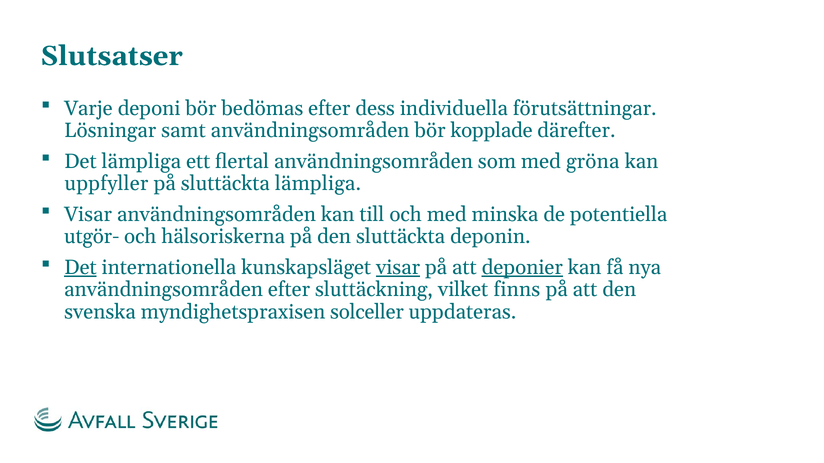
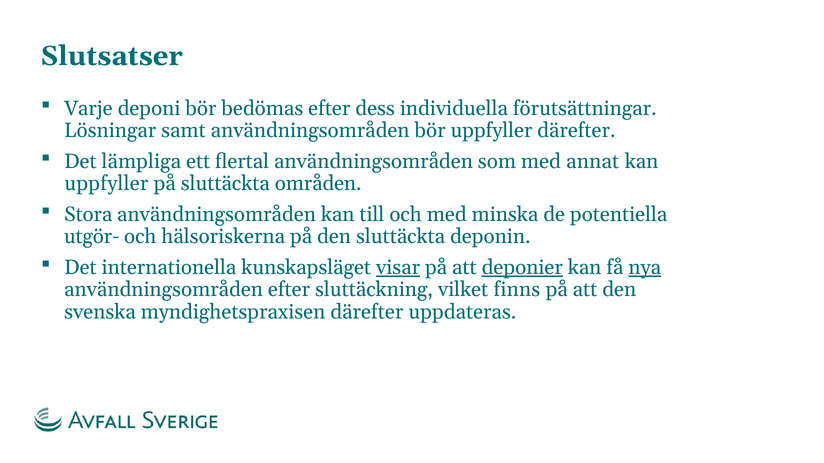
bör kopplade: kopplade -> uppfyller
gröna: gröna -> annat
sluttäckta lämpliga: lämpliga -> områden
Visar at (88, 215): Visar -> Stora
Det at (80, 268) underline: present -> none
nya underline: none -> present
myndighetspraxisen solceller: solceller -> därefter
